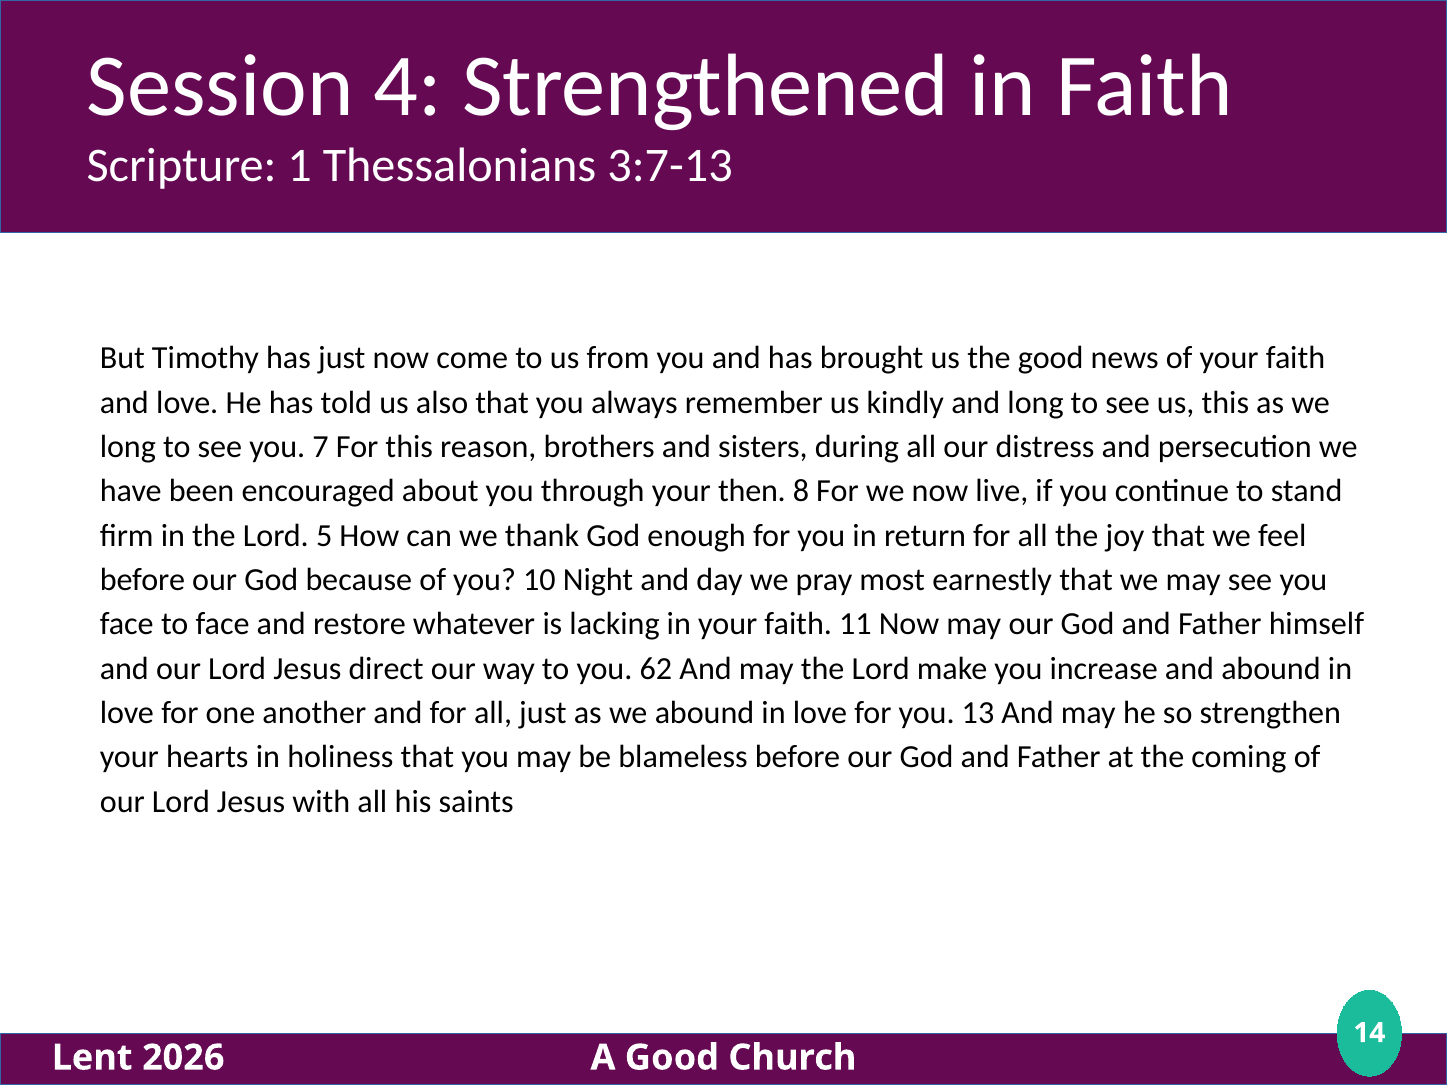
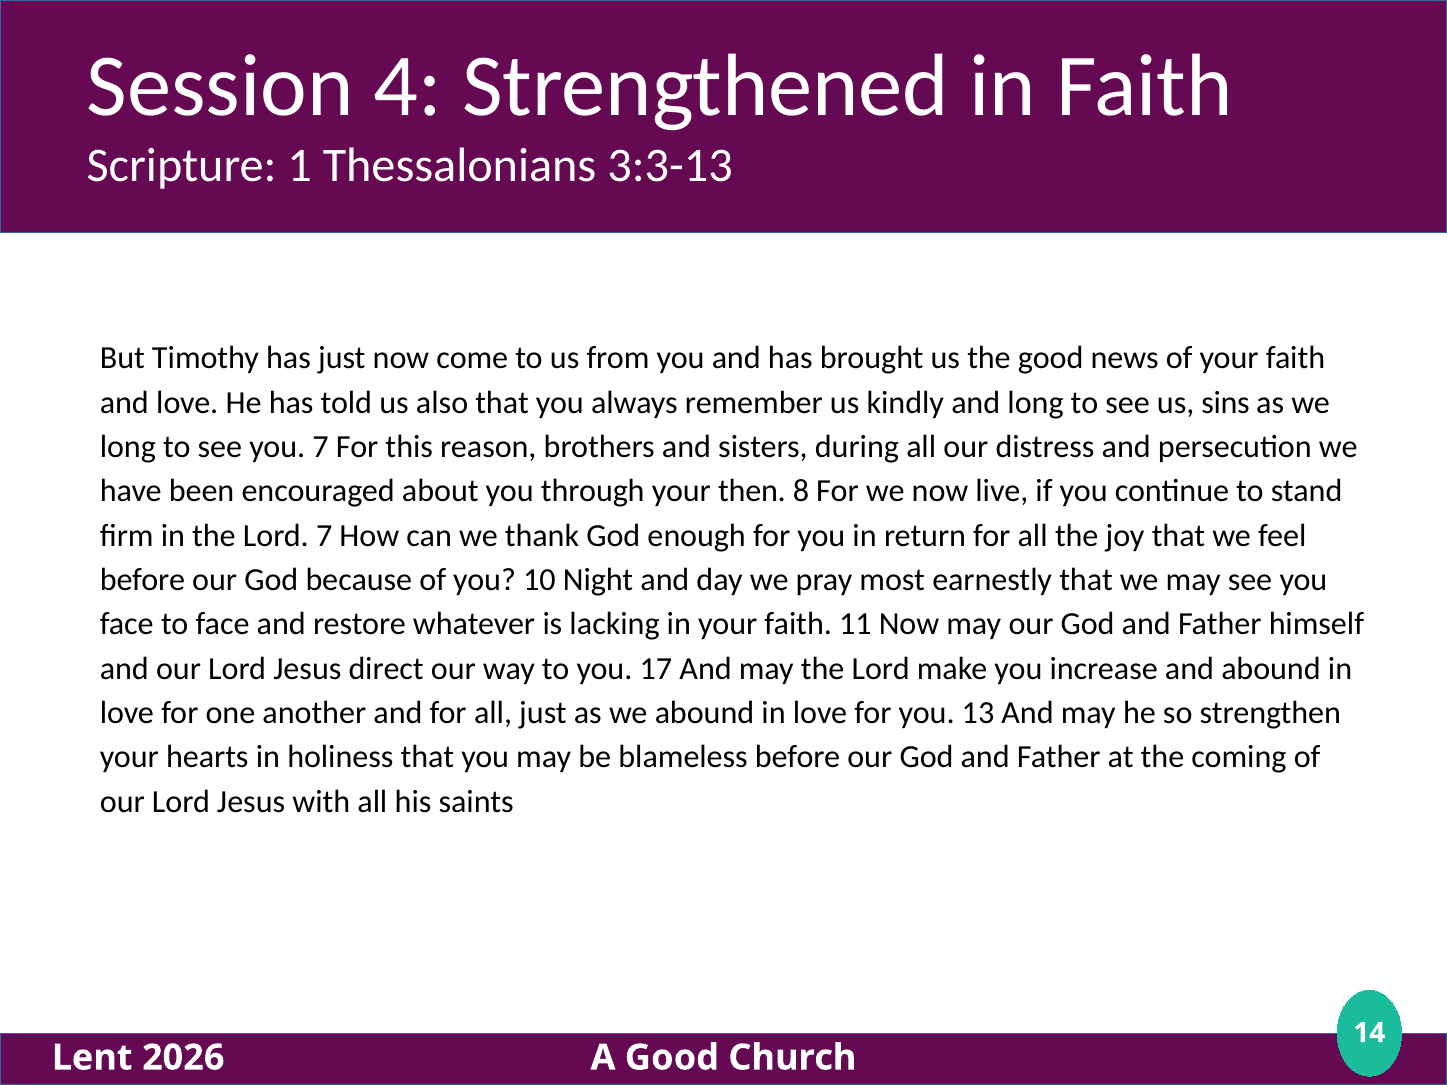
3:7-13: 3:7-13 -> 3:3-13
us this: this -> sins
Lord 5: 5 -> 7
62: 62 -> 17
